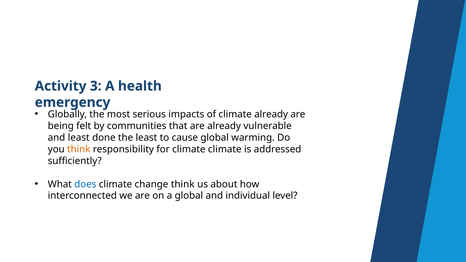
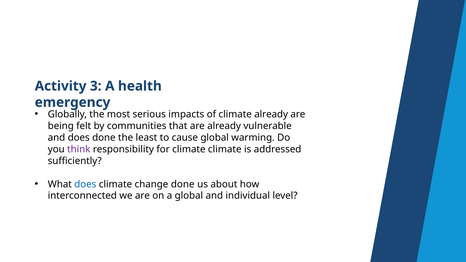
and least: least -> does
think at (79, 149) colour: orange -> purple
change think: think -> done
